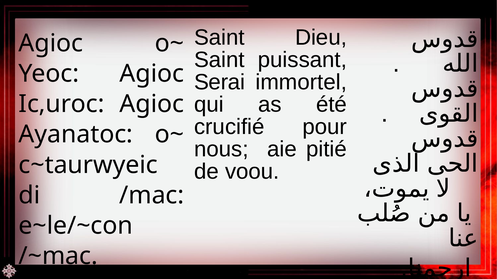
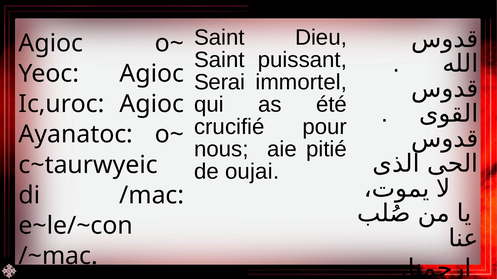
voou: voou -> oujai
